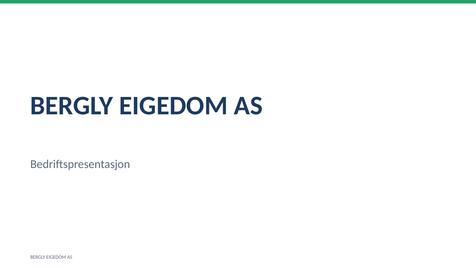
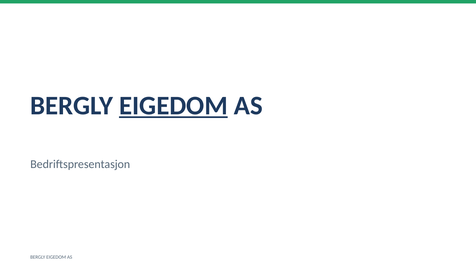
EIGEDOM at (173, 106) underline: none -> present
